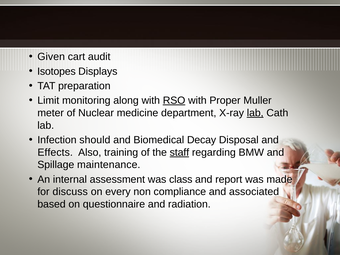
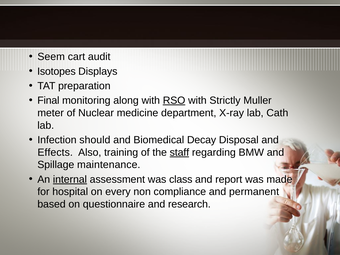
Given: Given -> Seem
Limit: Limit -> Final
Proper: Proper -> Strictly
lab at (255, 113) underline: present -> none
internal underline: none -> present
discuss: discuss -> hospital
associated: associated -> permanent
radiation: radiation -> research
